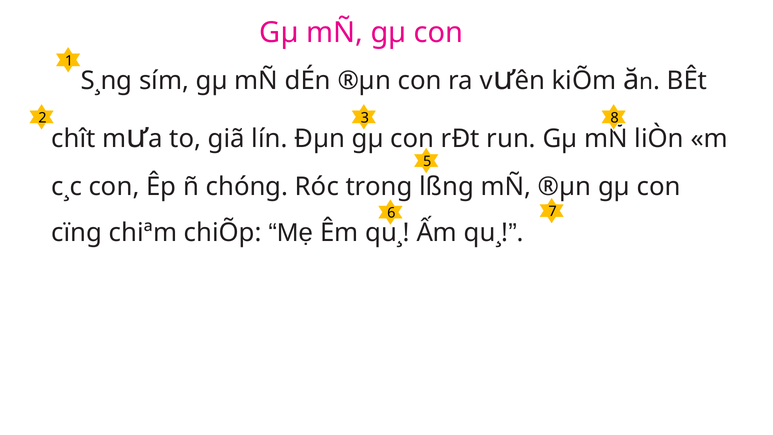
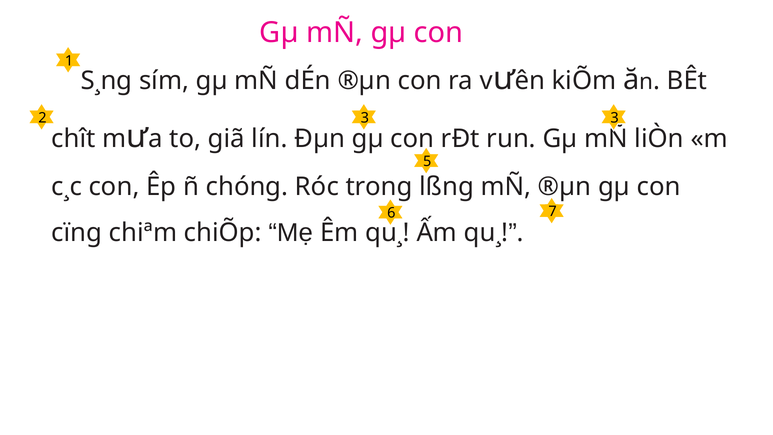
3 8: 8 -> 3
